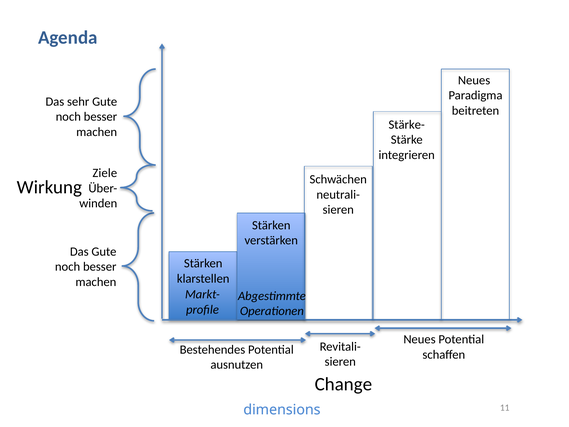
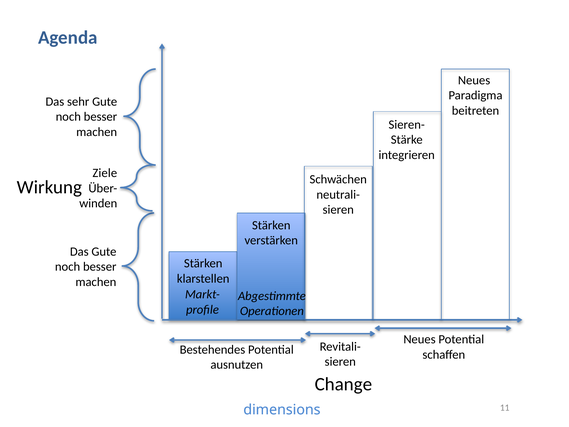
Stärke-: Stärke- -> Sieren-
